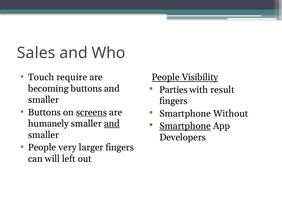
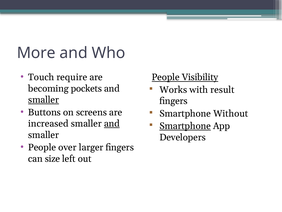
Sales: Sales -> More
becoming buttons: buttons -> pockets
Parties: Parties -> Works
smaller at (44, 100) underline: none -> present
screens underline: present -> none
humanely: humanely -> increased
very: very -> over
will: will -> size
